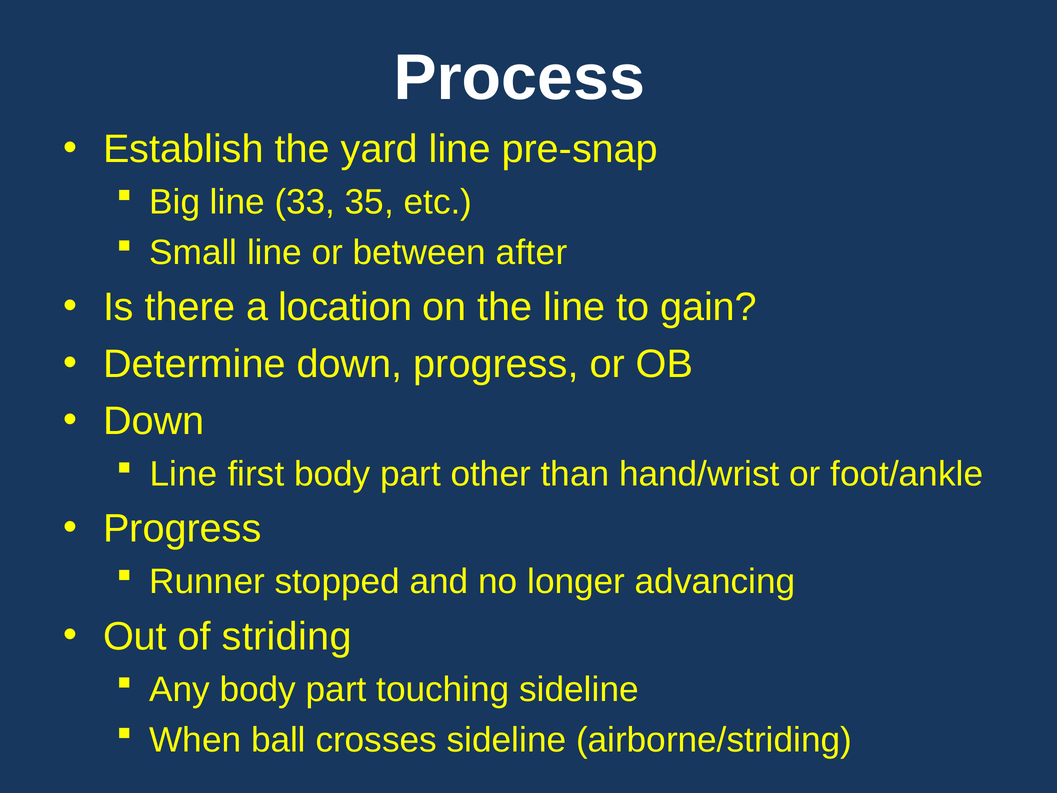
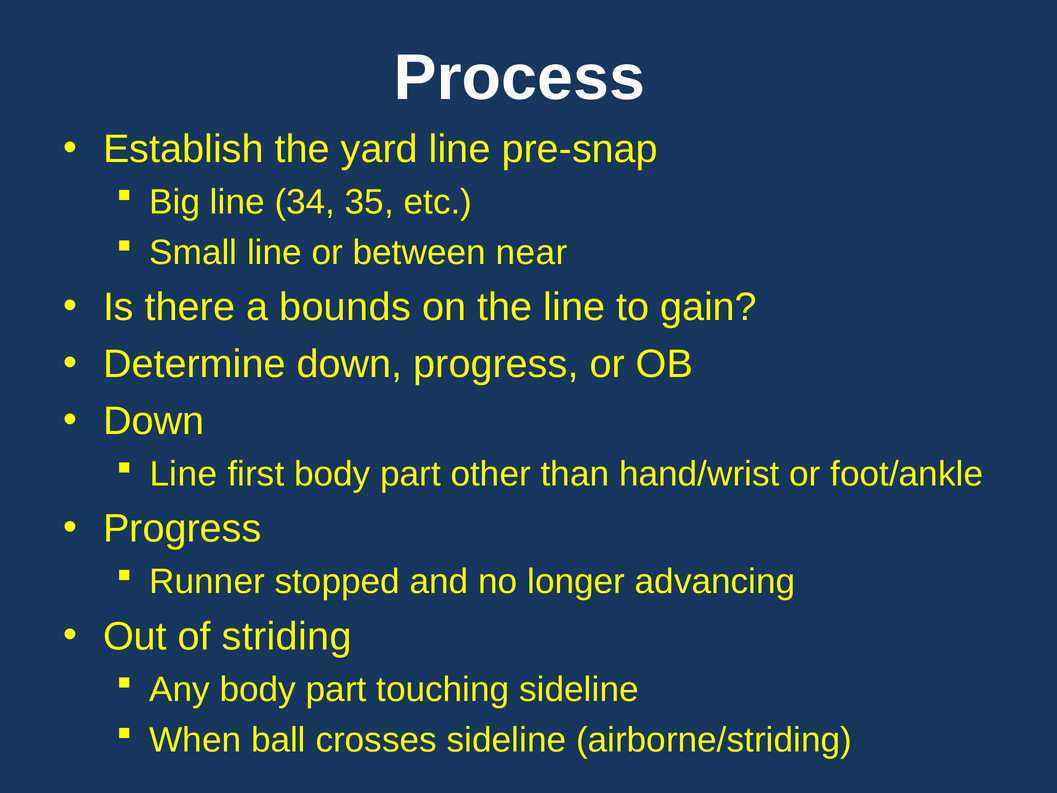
33: 33 -> 34
after: after -> near
location: location -> bounds
